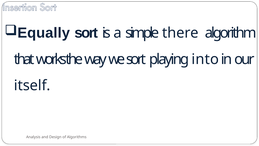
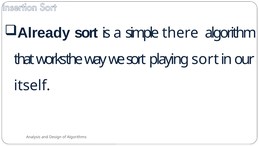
Equally: Equally -> Already
playing into: into -> sort
